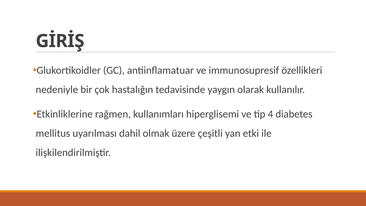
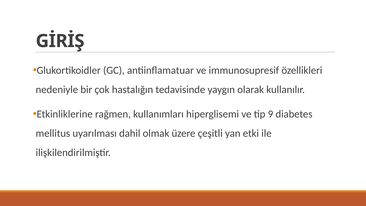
4: 4 -> 9
